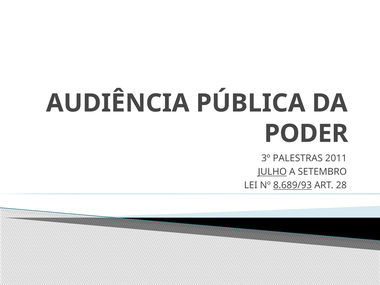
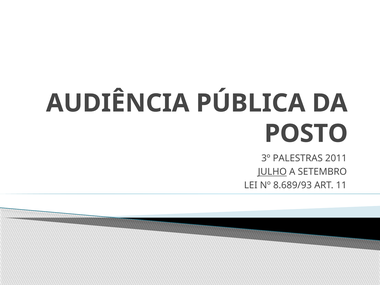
PODER: PODER -> POSTO
8.689/93 underline: present -> none
28: 28 -> 11
